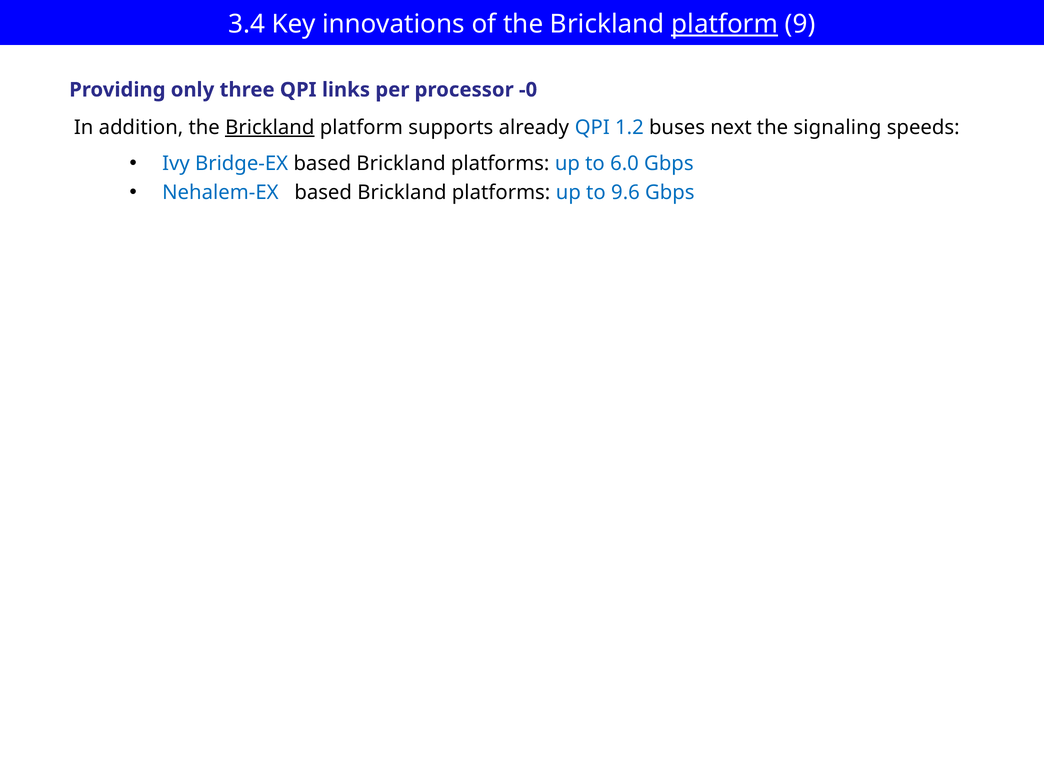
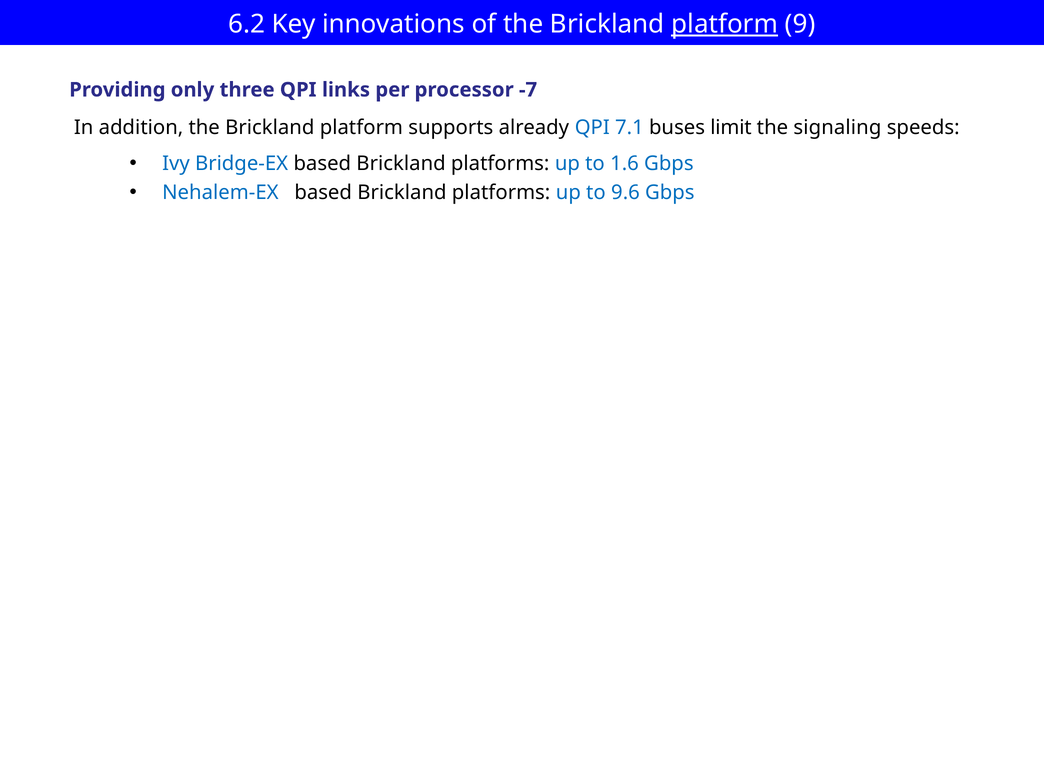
3.4: 3.4 -> 6.2
-0: -0 -> -7
Brickland at (270, 127) underline: present -> none
1.2: 1.2 -> 7.1
next: next -> limit
6.0: 6.0 -> 1.6
